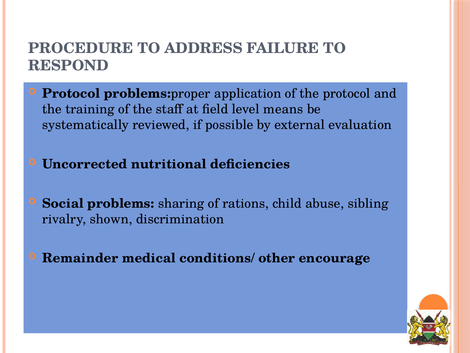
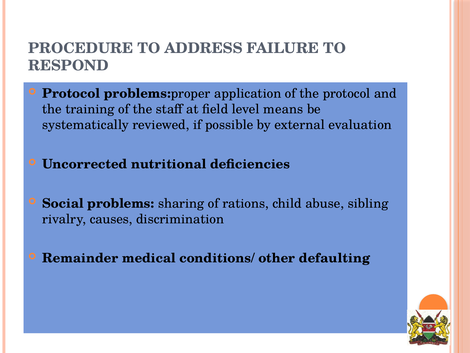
shown: shown -> causes
encourage: encourage -> defaulting
